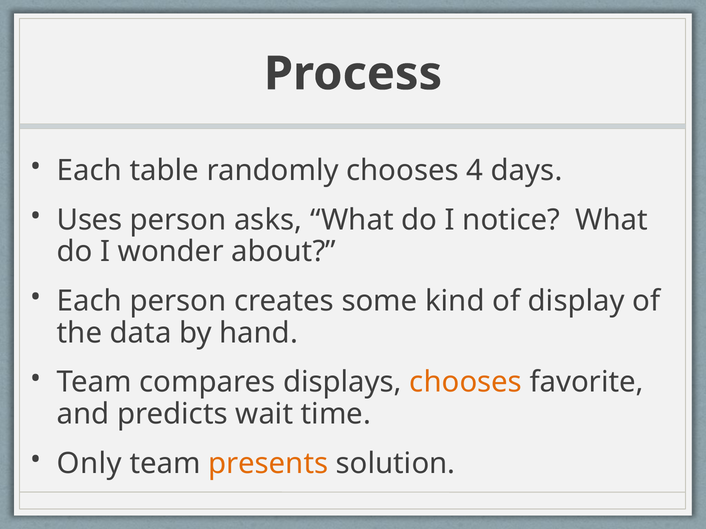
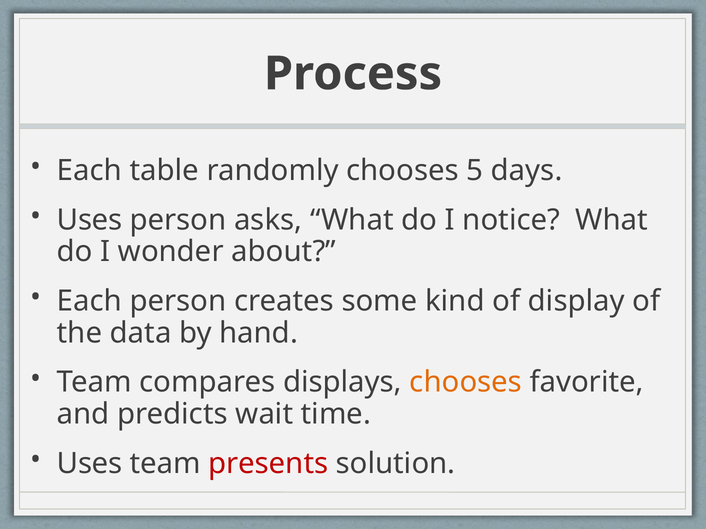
4: 4 -> 5
Only at (89, 464): Only -> Uses
presents colour: orange -> red
